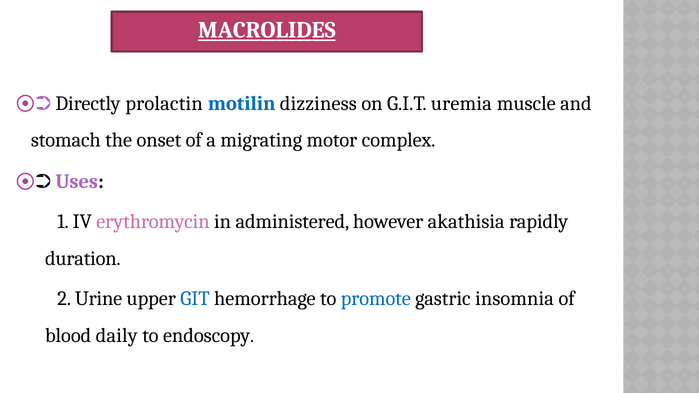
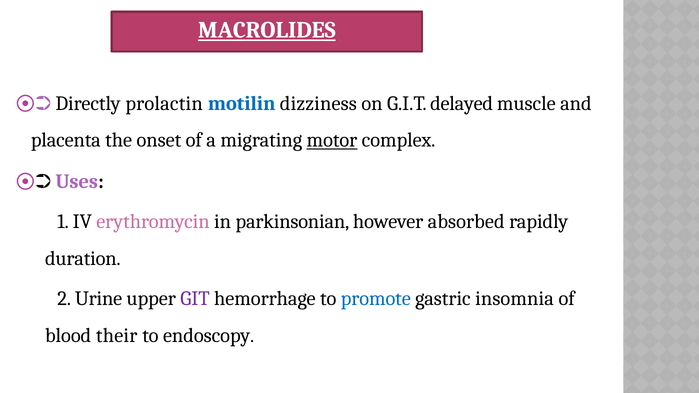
uremia: uremia -> delayed
stomach: stomach -> placenta
motor underline: none -> present
administered: administered -> parkinsonian
akathisia: akathisia -> absorbed
GIT colour: blue -> purple
daily: daily -> their
